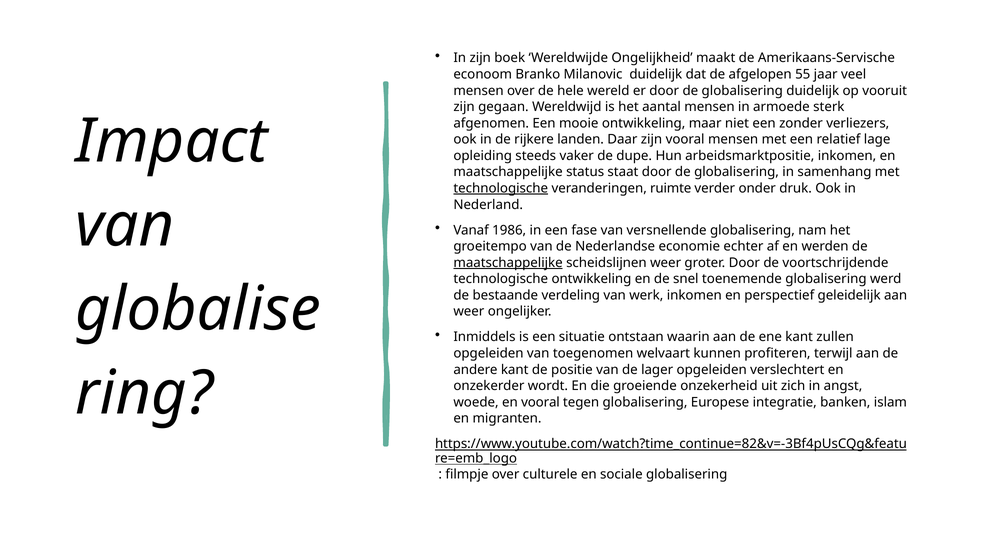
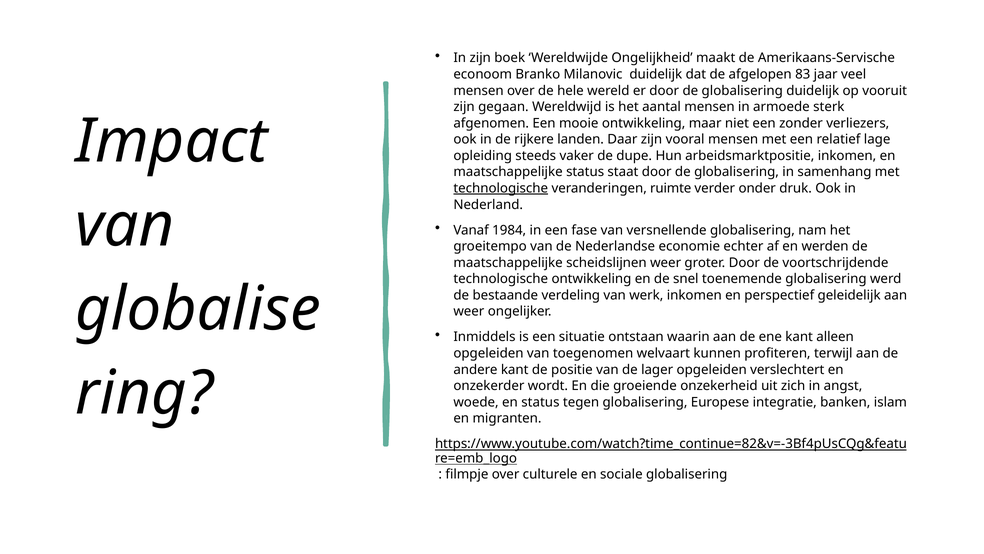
55: 55 -> 83
1986: 1986 -> 1984
maatschappelijke at (508, 262) underline: present -> none
zullen: zullen -> alleen
en vooral: vooral -> status
